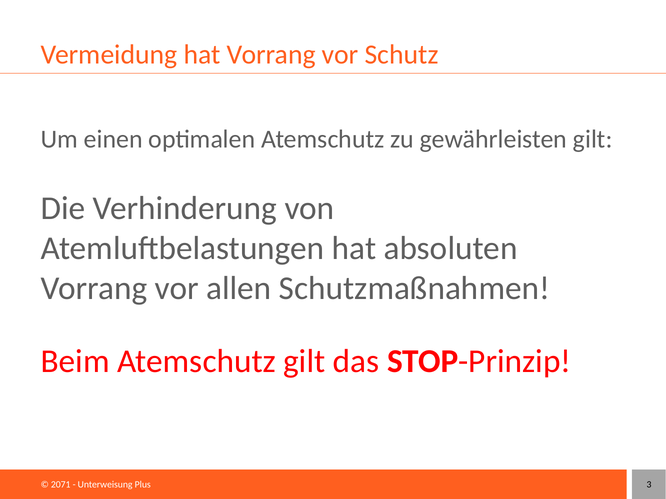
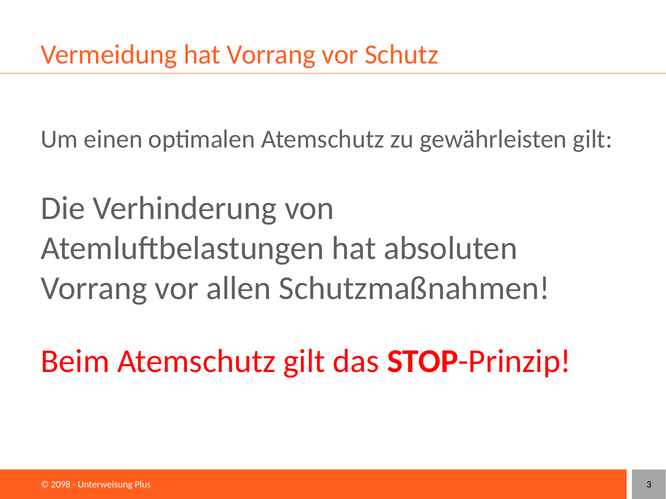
2071: 2071 -> 2098
